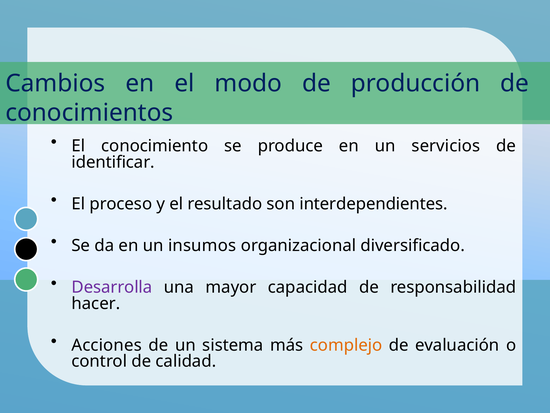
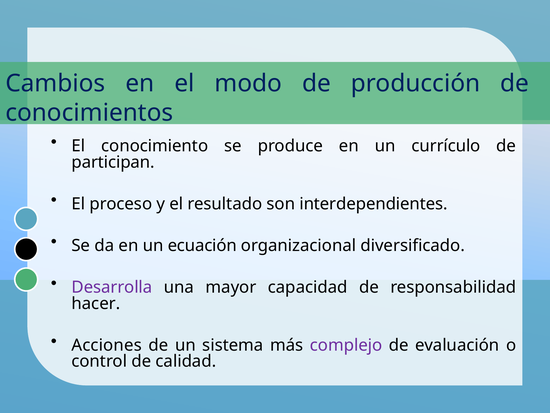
servicios: servicios -> currículo
identificar: identificar -> participan
insumos: insumos -> ecuación
complejo colour: orange -> purple
